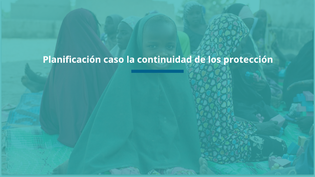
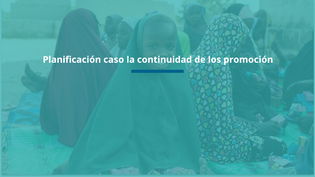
protección: protección -> promoción
